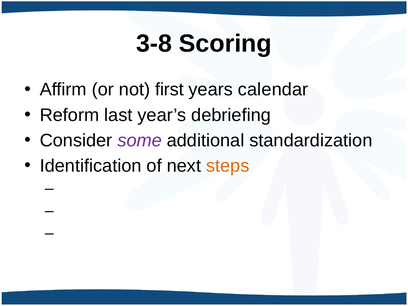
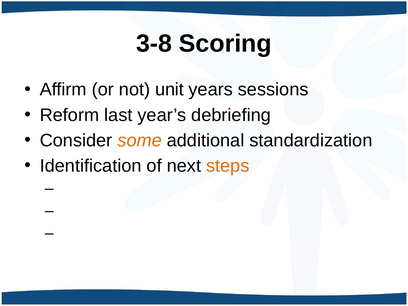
first: first -> unit
calendar: calendar -> sessions
some colour: purple -> orange
